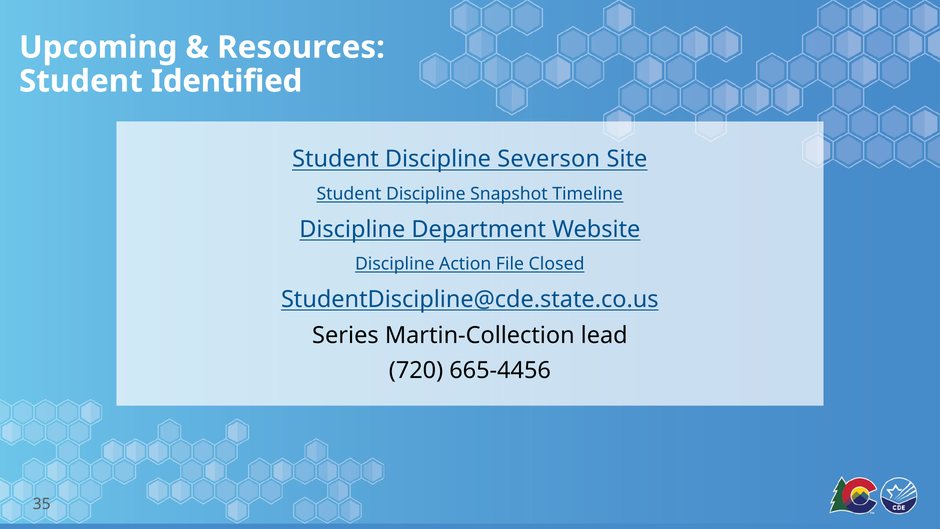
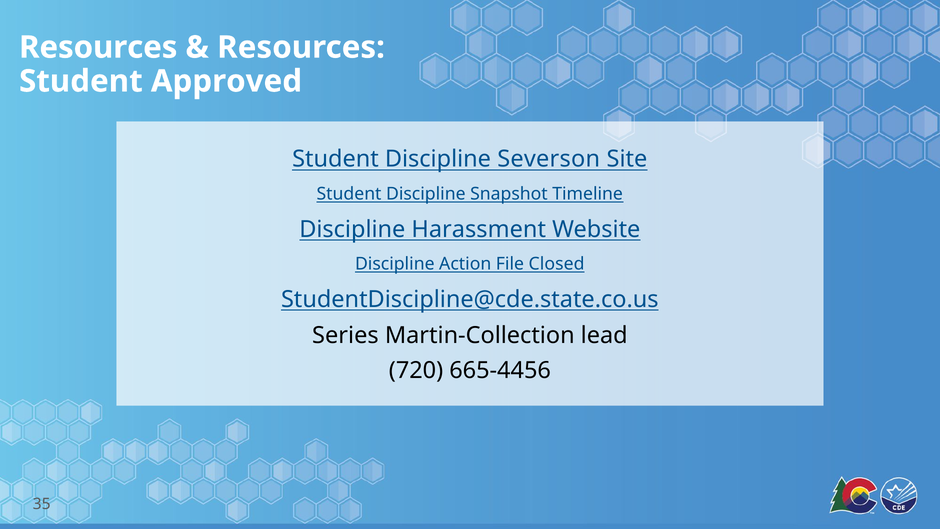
Upcoming at (98, 47): Upcoming -> Resources
Identified: Identified -> Approved
Department: Department -> Harassment
